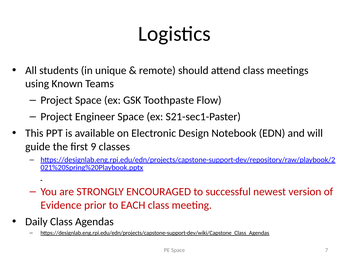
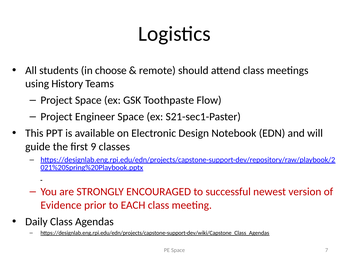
unique: unique -> choose
Known: Known -> History
